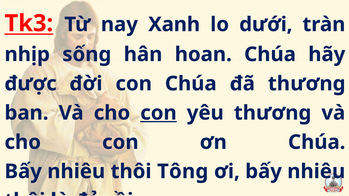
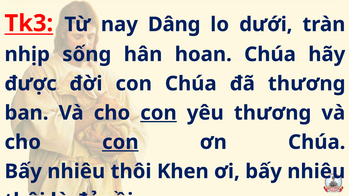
Xanh: Xanh -> Dâng
con at (120, 142) underline: none -> present
Tông: Tông -> Khen
